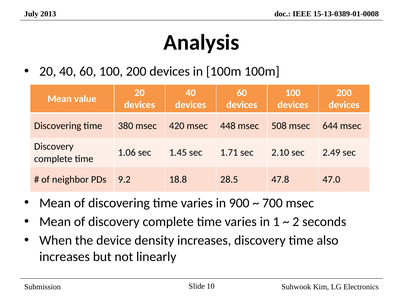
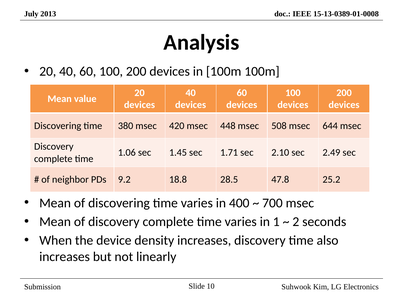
47.0: 47.0 -> 25.2
900: 900 -> 400
